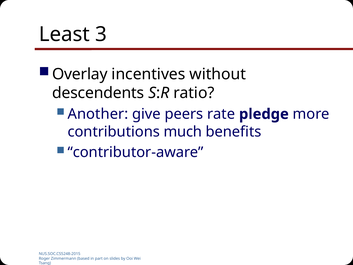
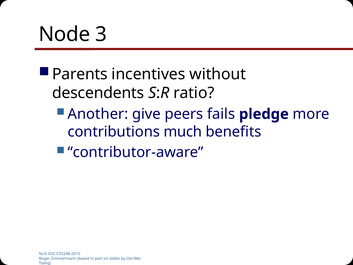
Least: Least -> Node
Overlay: Overlay -> Parents
rate: rate -> fails
